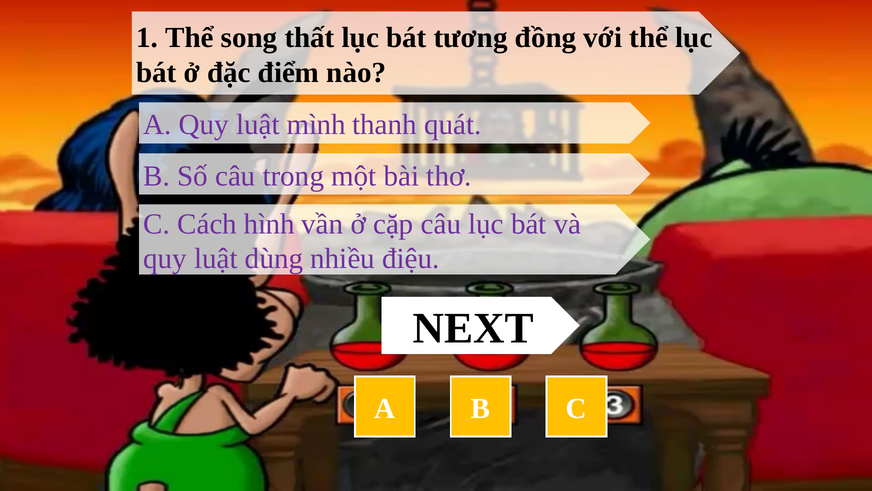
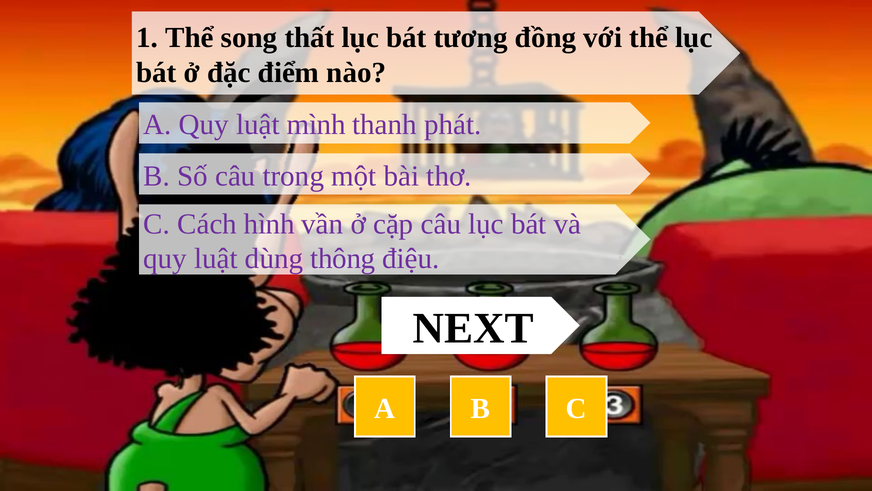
quát: quát -> phát
nhiều: nhiều -> thông
